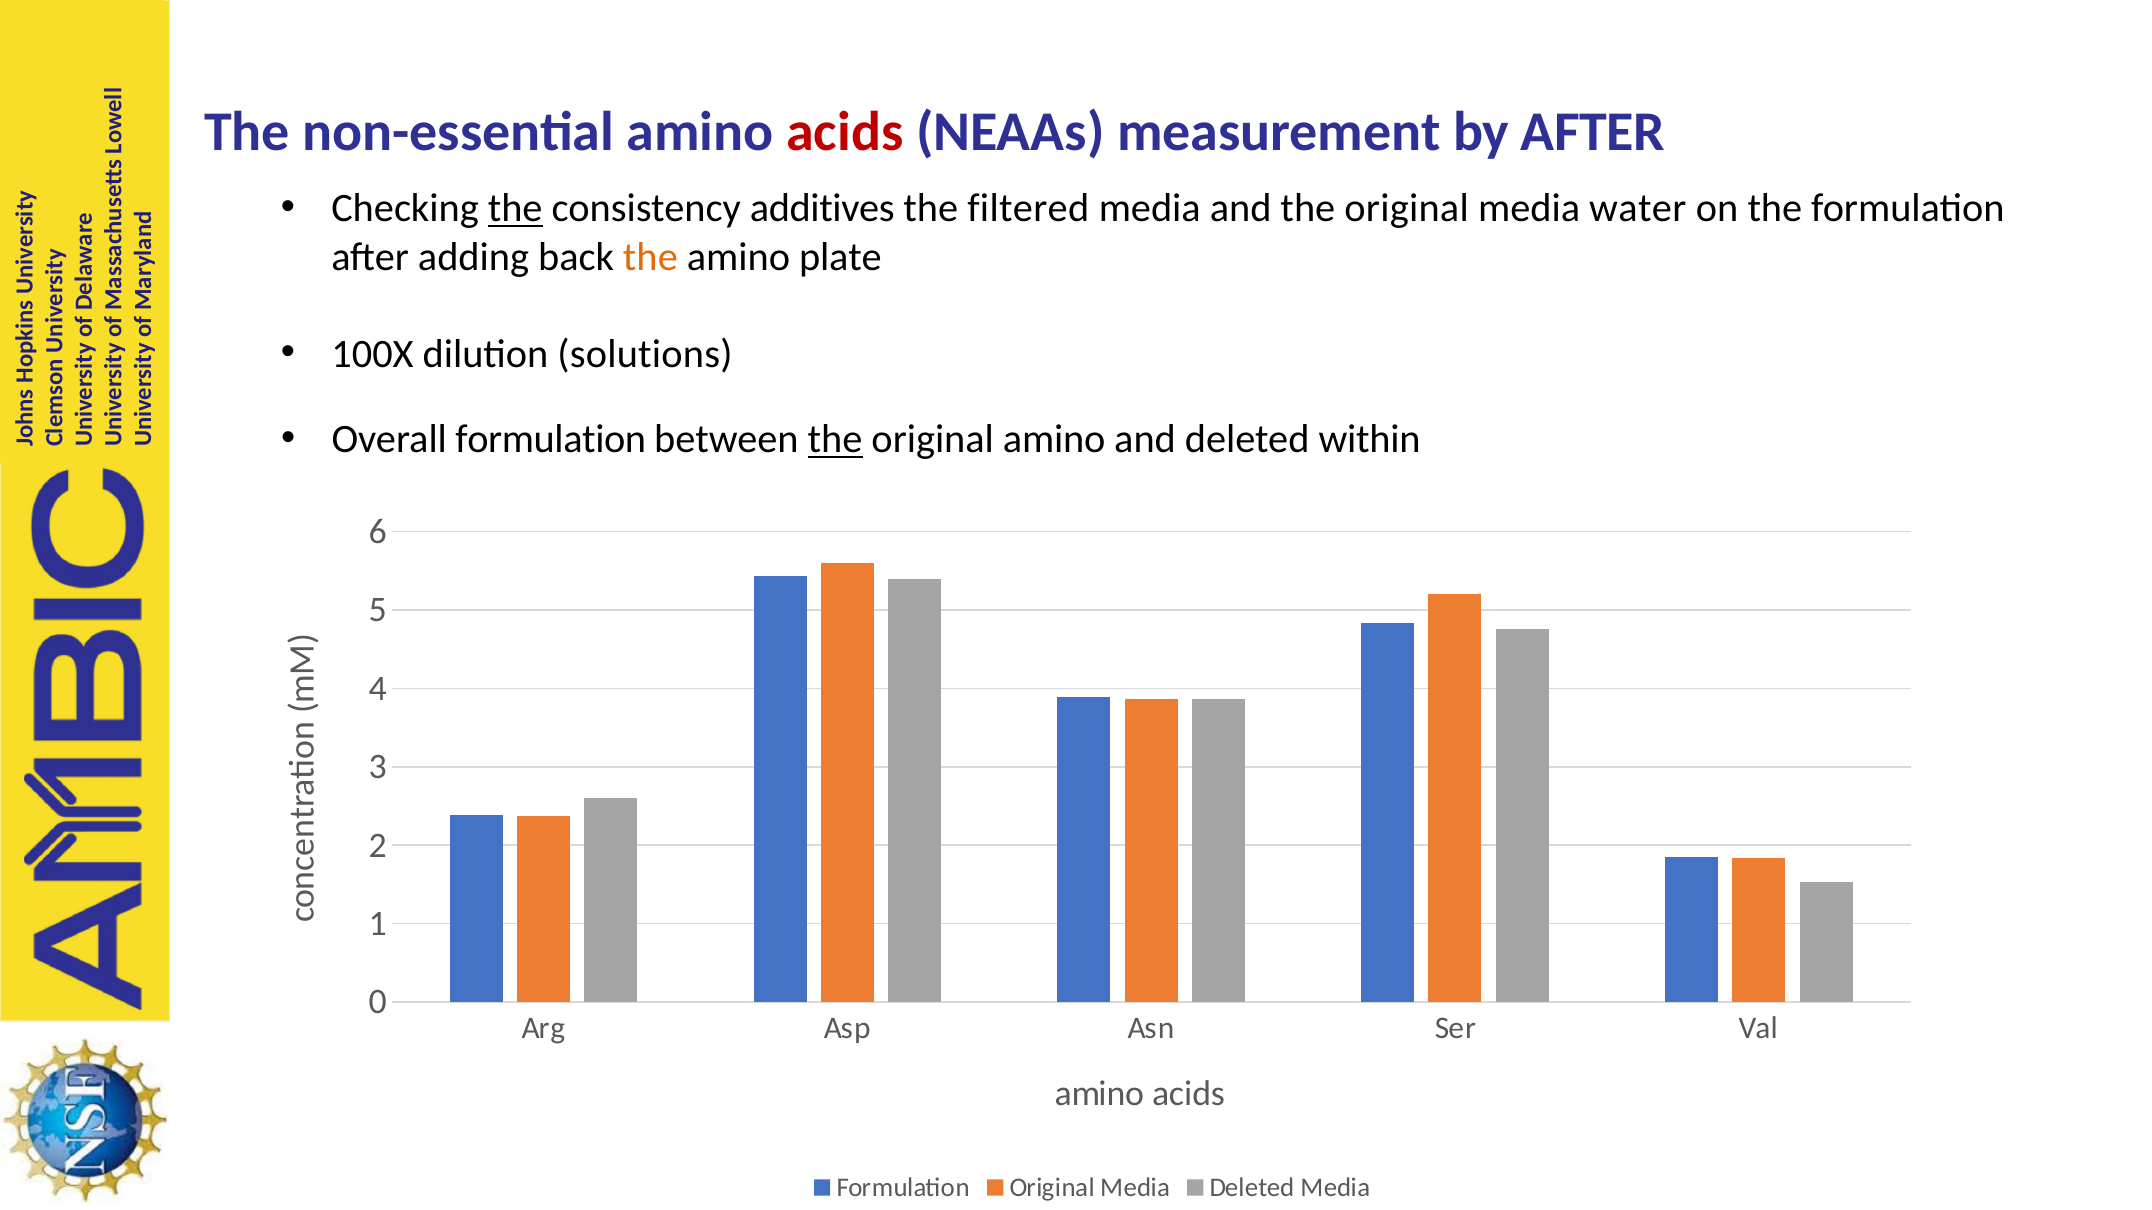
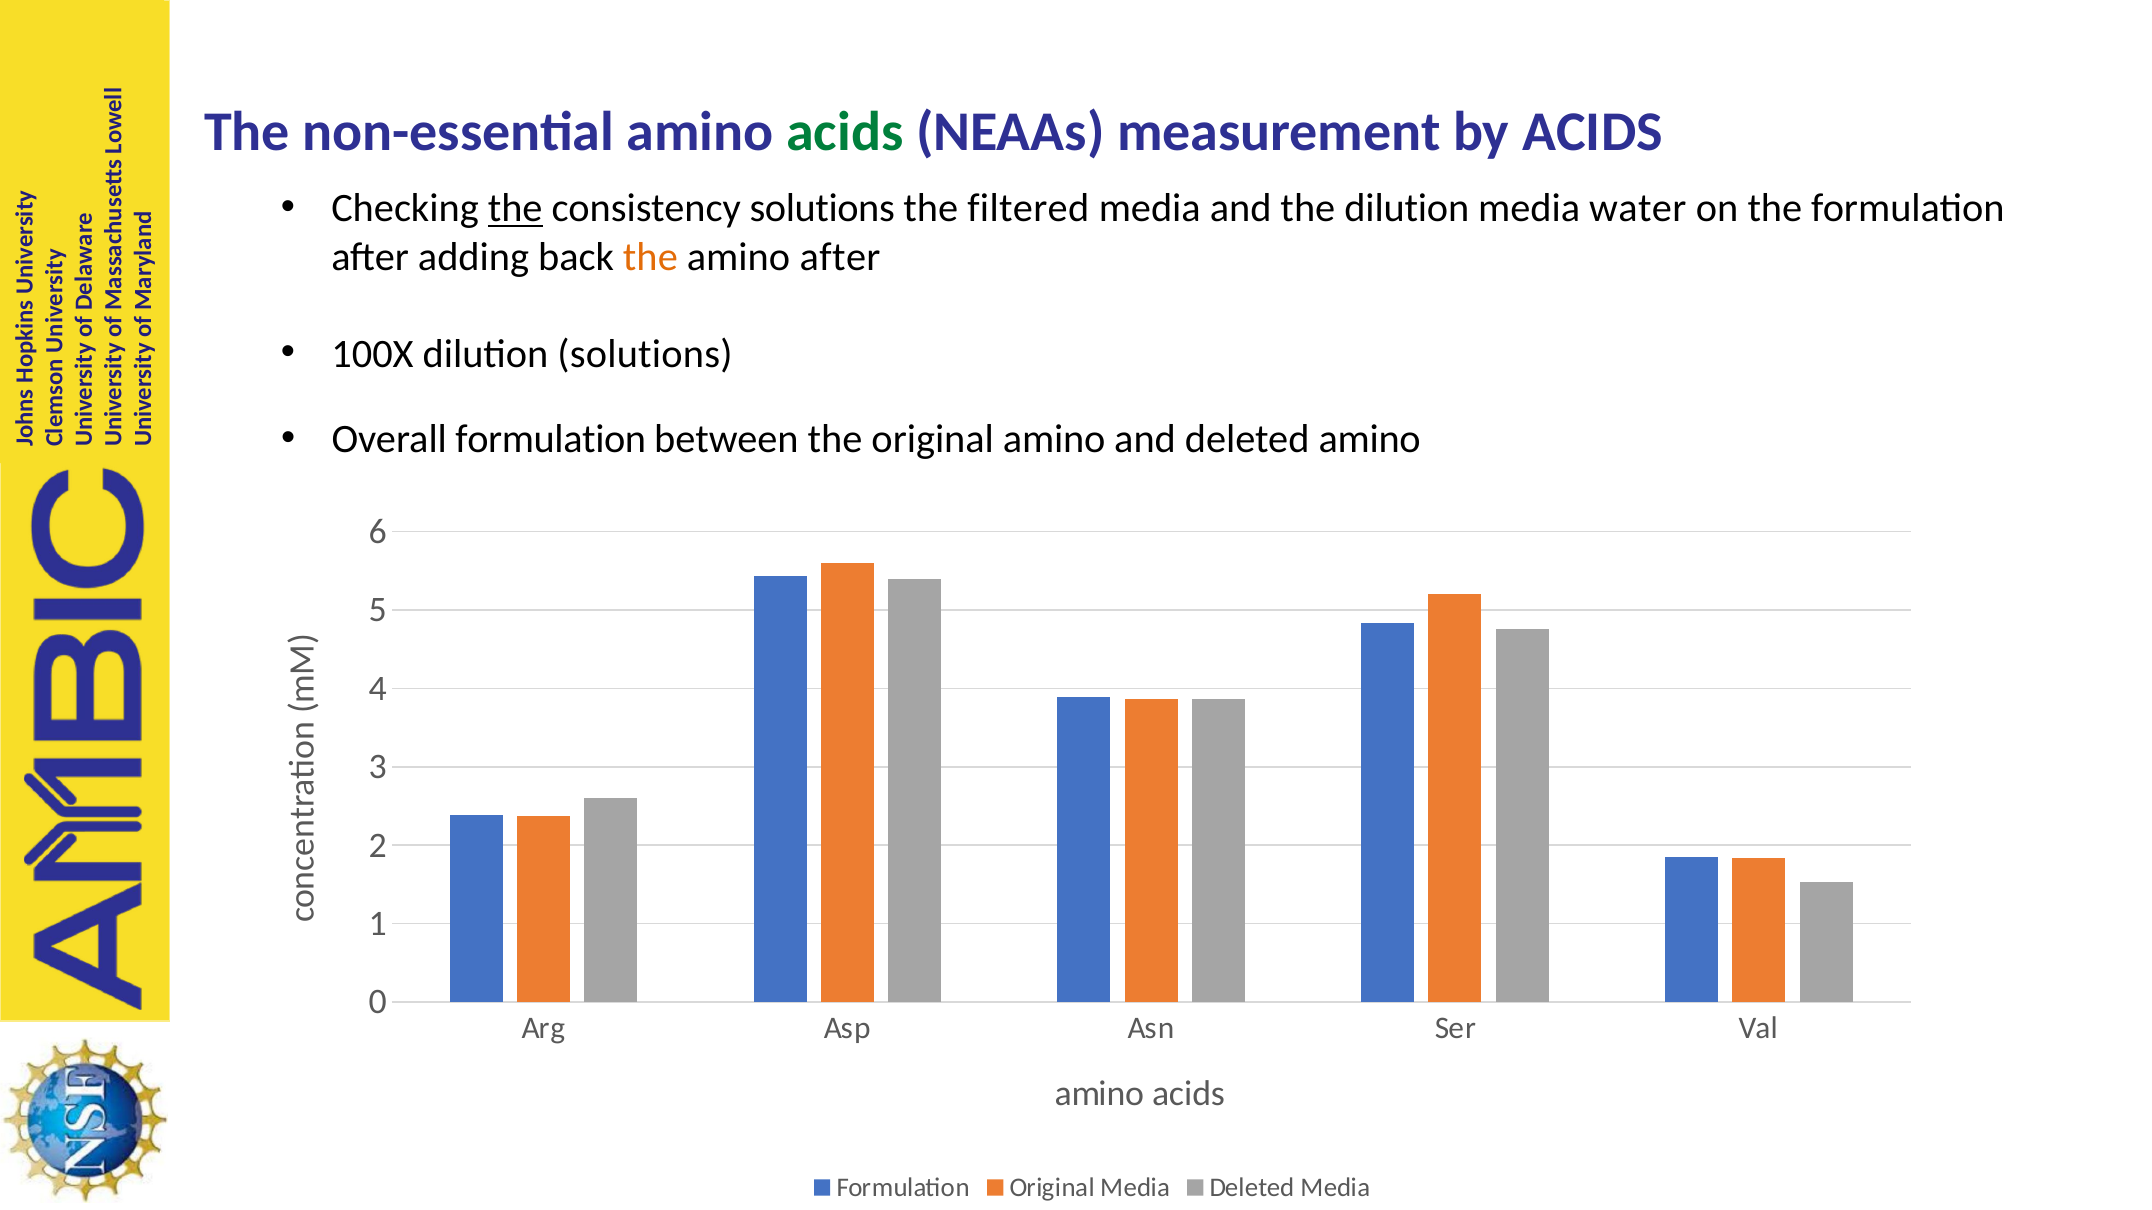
acids at (845, 132) colour: red -> green
by AFTER: AFTER -> ACIDS
consistency additives: additives -> solutions
and the original: original -> dilution
amino plate: plate -> after
the at (835, 440) underline: present -> none
deleted within: within -> amino
